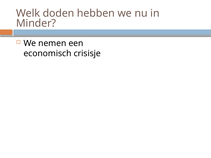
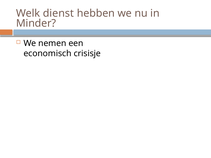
doden: doden -> dienst
